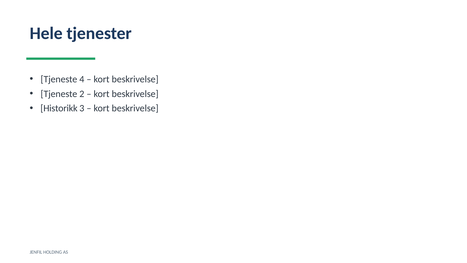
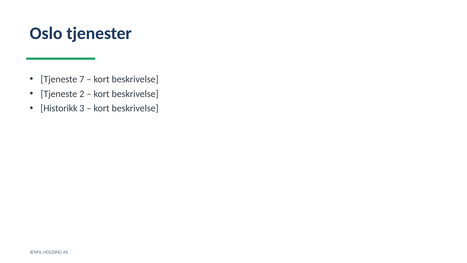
Hele: Hele -> Oslo
4: 4 -> 7
